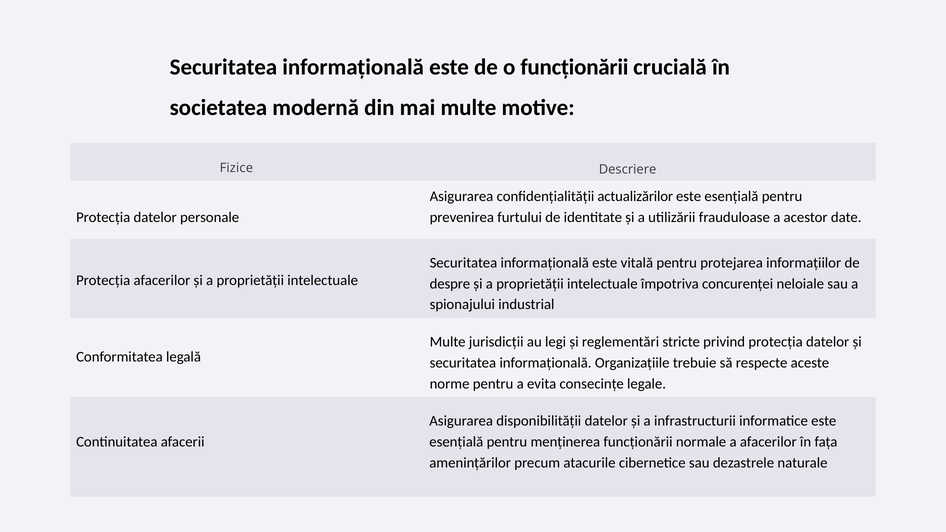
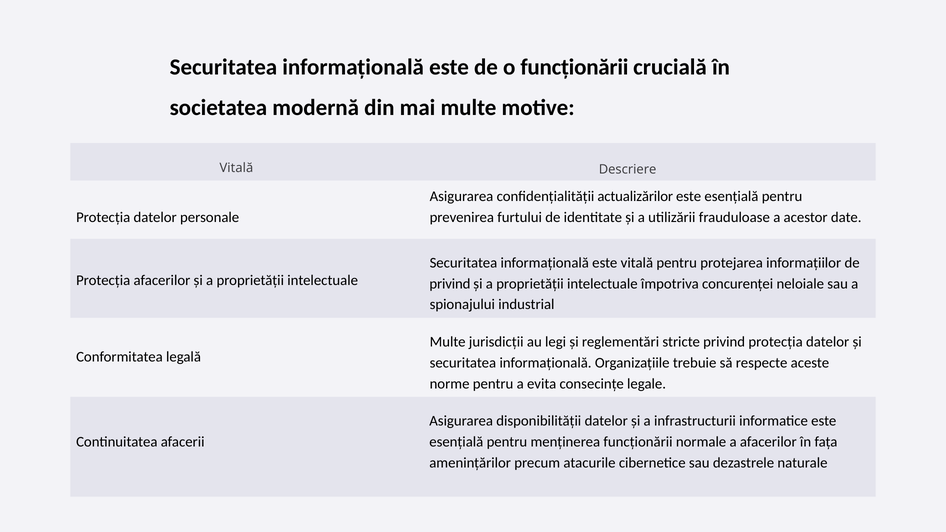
Fizice at (236, 168): Fizice -> Vitală
despre at (450, 284): despre -> privind
